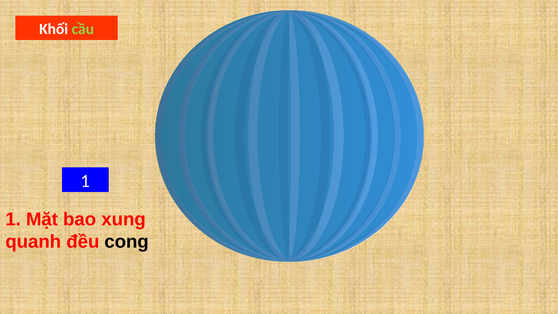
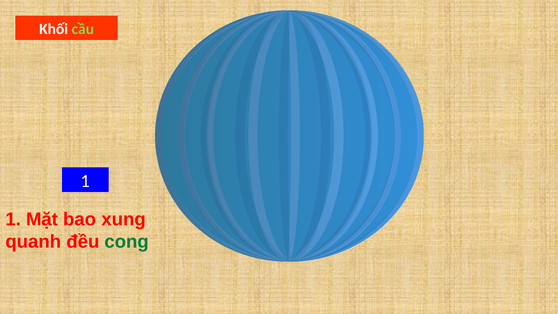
cong colour: black -> green
